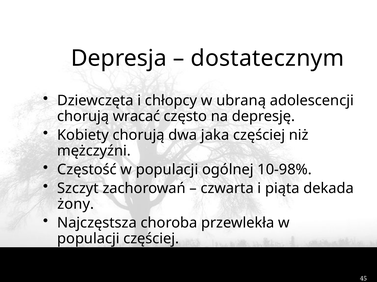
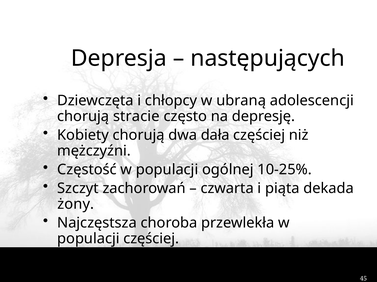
dostatecznym: dostatecznym -> następujących
wracać: wracać -> stracie
jaka: jaka -> dała
10-98%: 10-98% -> 10-25%
